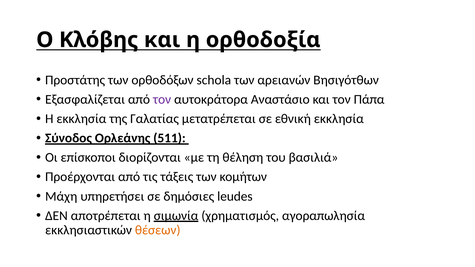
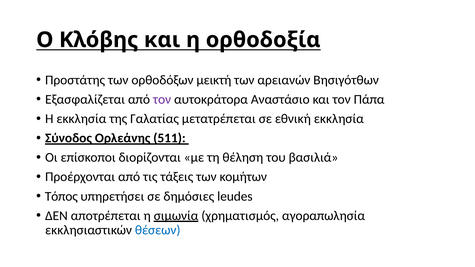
schola: schola -> μεικτή
Μάχη: Μάχη -> Τόπος
θέσεων colour: orange -> blue
